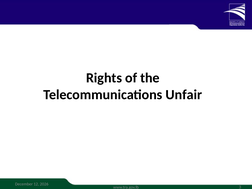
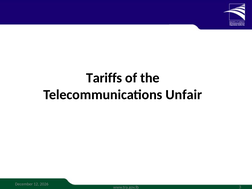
Rights: Rights -> Tariffs
